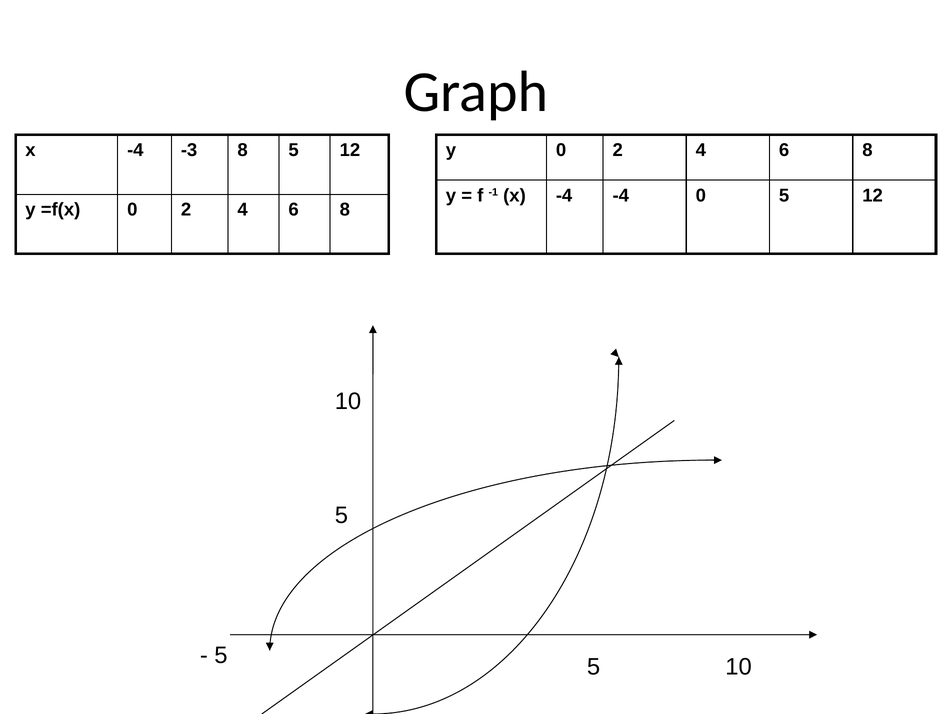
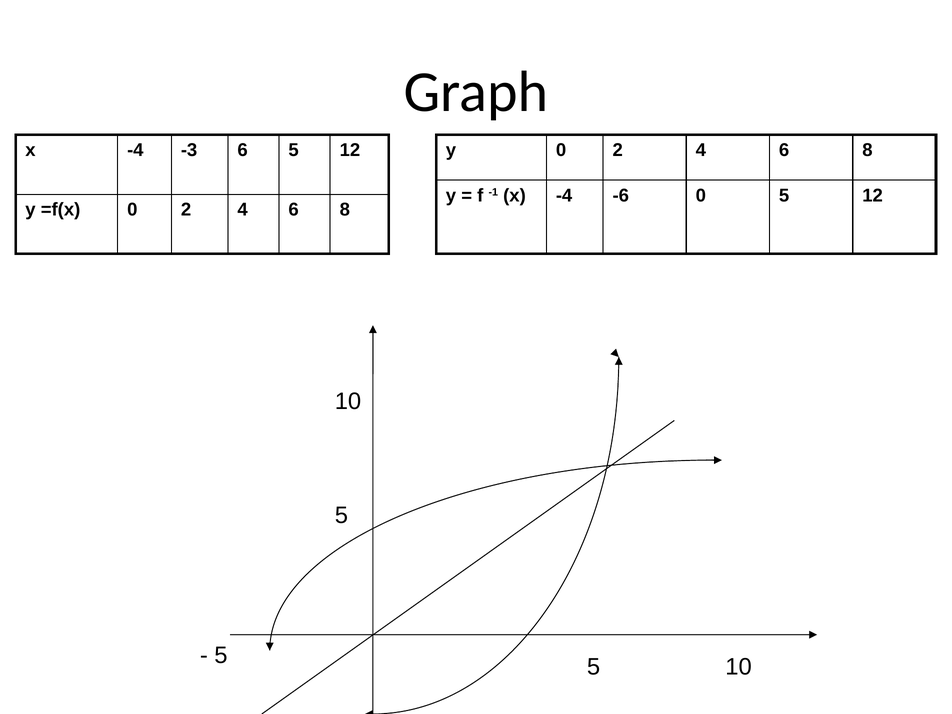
-3 8: 8 -> 6
-4 -4: -4 -> -6
